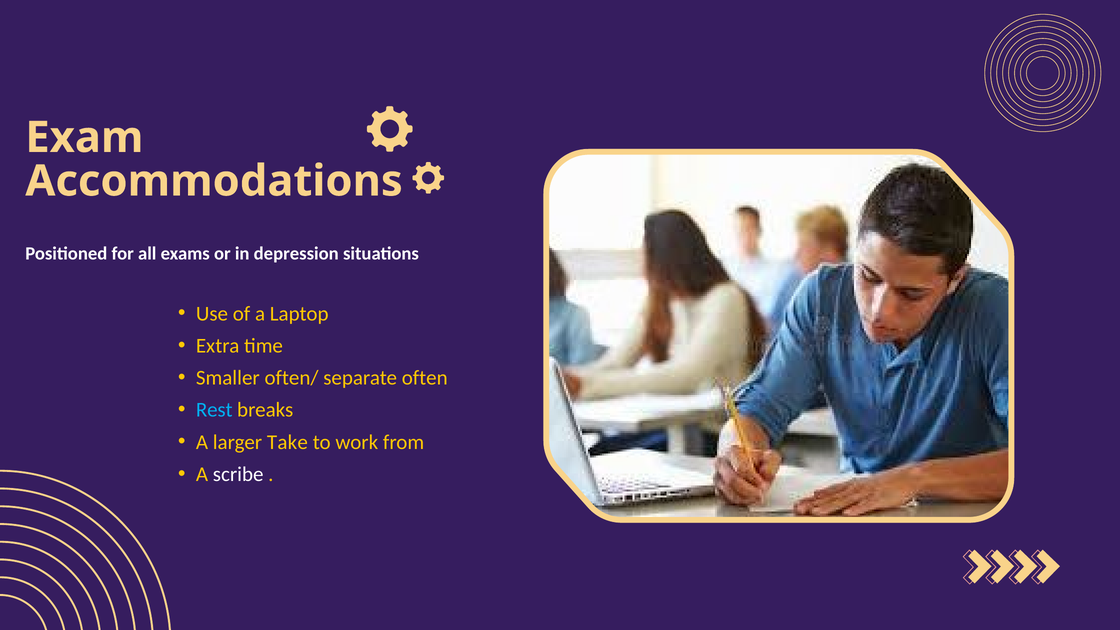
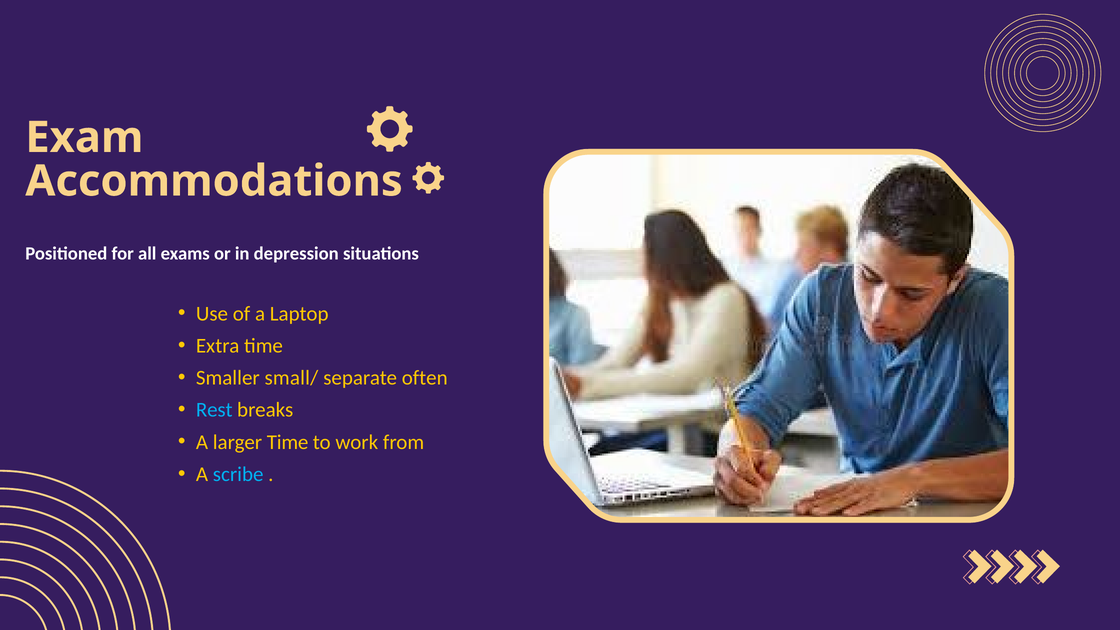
often/: often/ -> small/
larger Take: Take -> Time
scribe colour: white -> light blue
